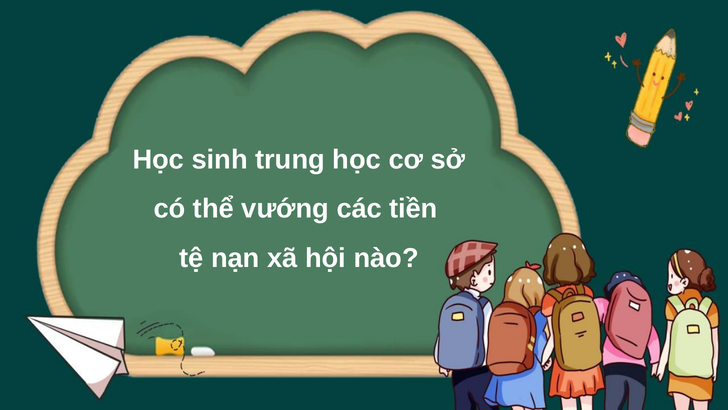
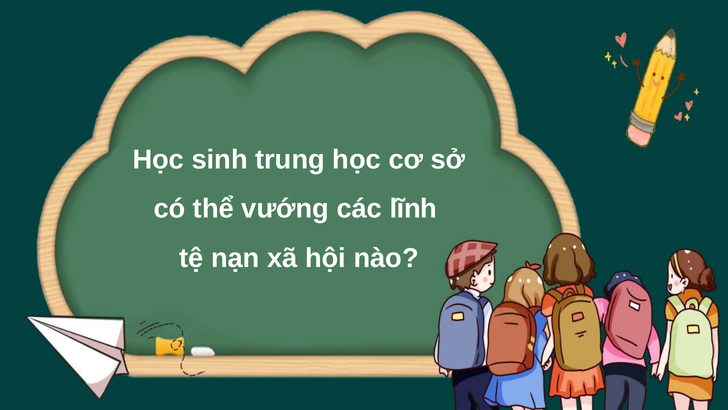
tiền: tiền -> lĩnh
